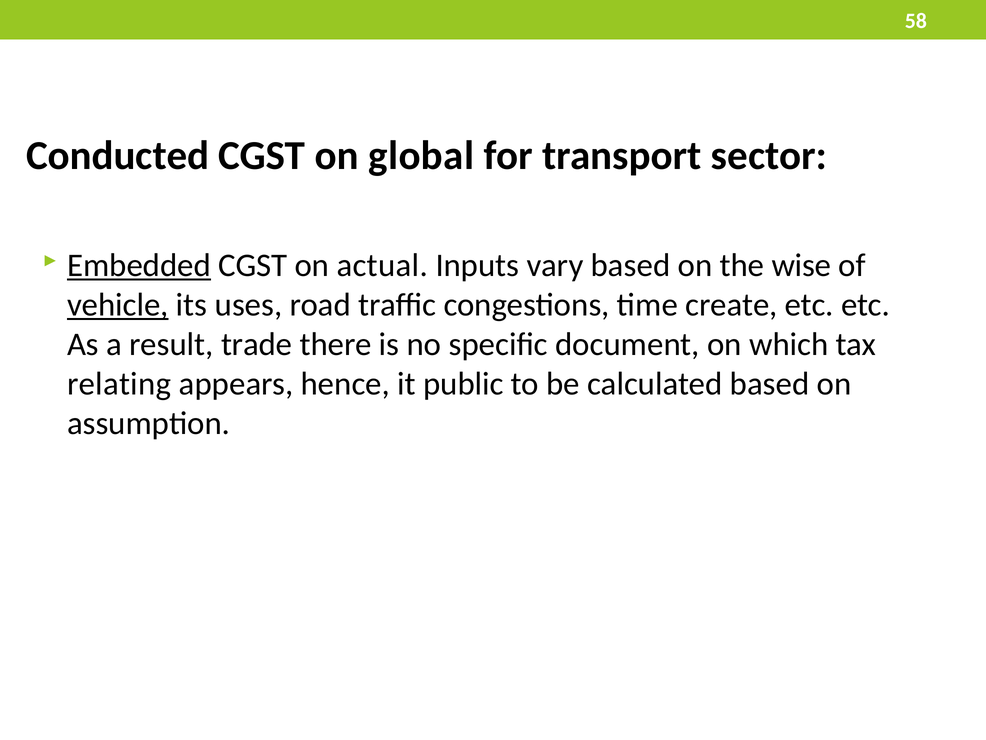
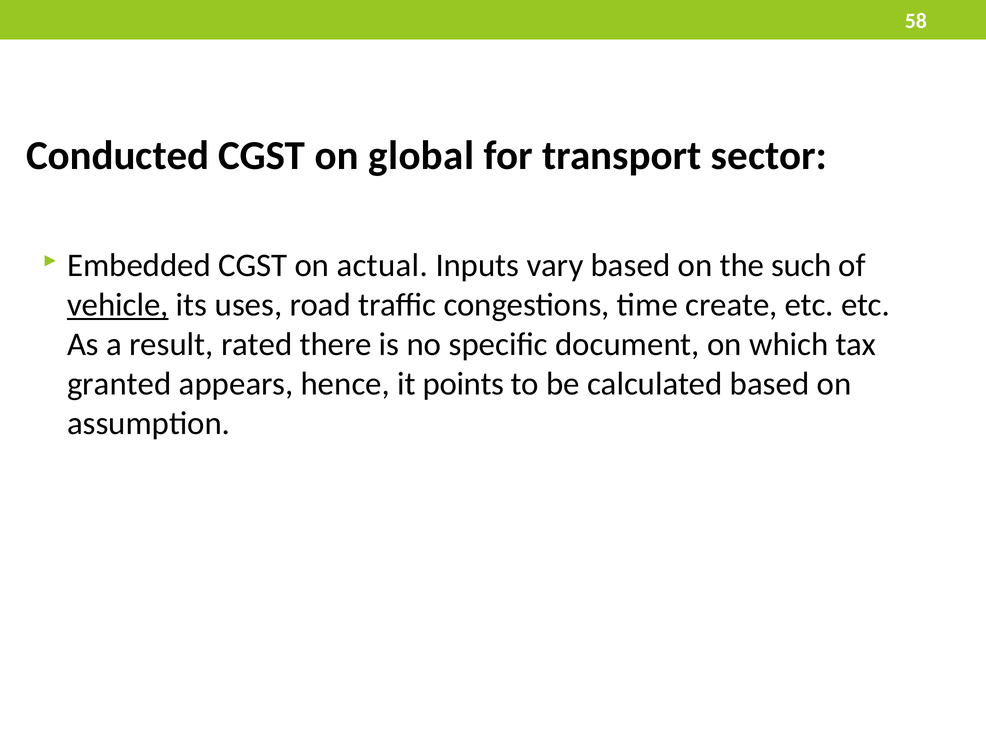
Embedded underline: present -> none
wise: wise -> such
trade: trade -> rated
relating: relating -> granted
public: public -> points
